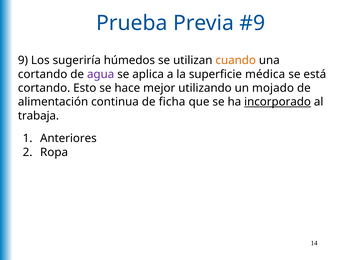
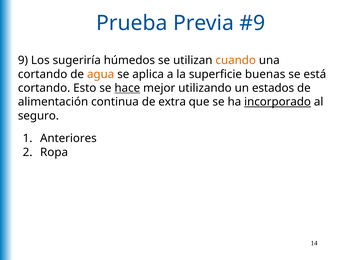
agua colour: purple -> orange
médica: médica -> buenas
hace underline: none -> present
mojado: mojado -> estados
ficha: ficha -> extra
trabaja: trabaja -> seguro
